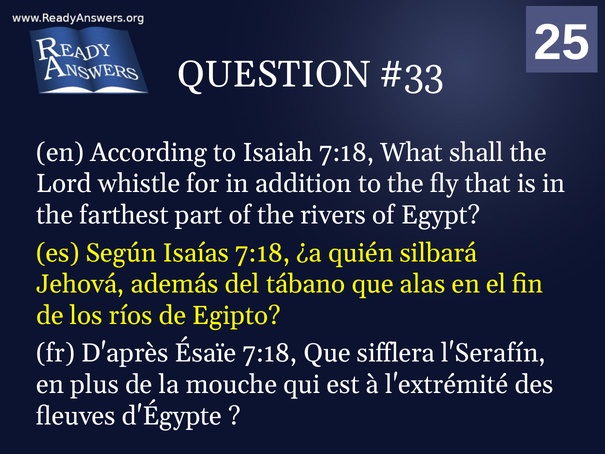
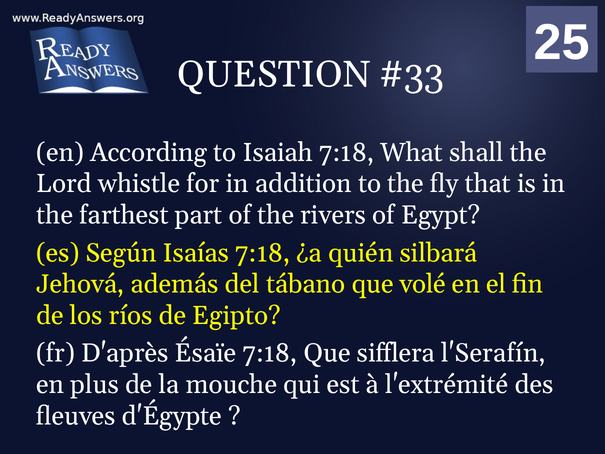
alas: alas -> volé
